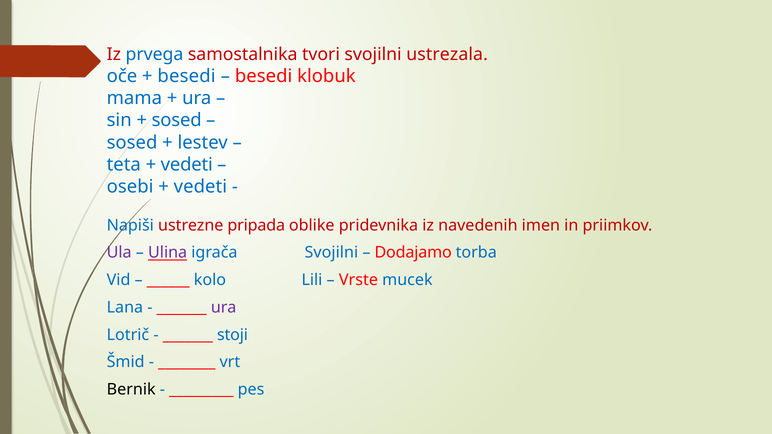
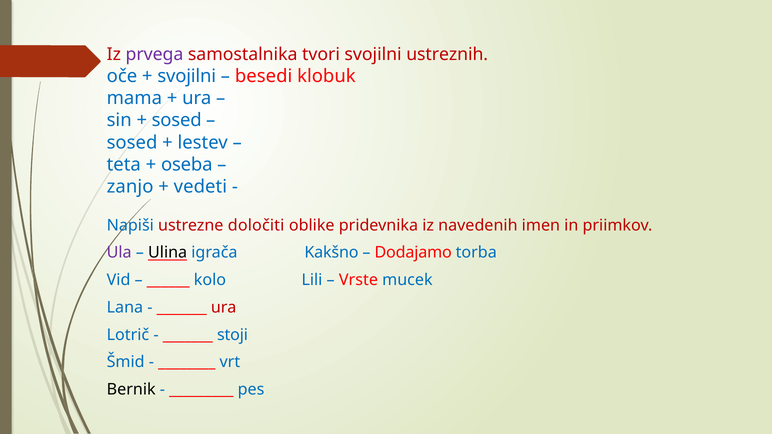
prvega colour: blue -> purple
ustrezala: ustrezala -> ustreznih
besedi at (187, 76): besedi -> svojilni
vedeti at (187, 165): vedeti -> oseba
osebi: osebi -> zanjo
pripada: pripada -> določiti
Ulina colour: purple -> black
igrača Svojilni: Svojilni -> Kakšno
ura at (224, 308) colour: purple -> red
